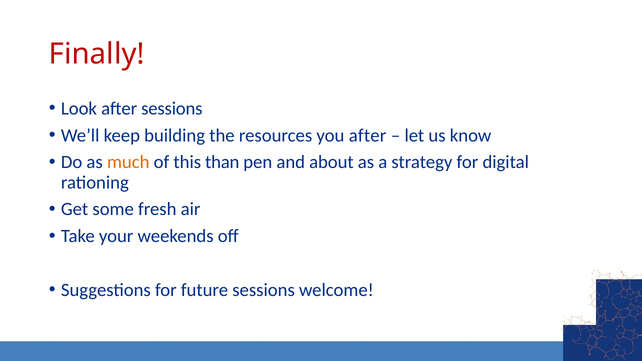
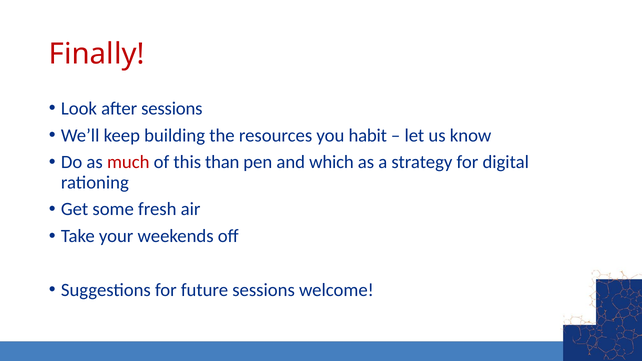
you after: after -> habit
much colour: orange -> red
about: about -> which
